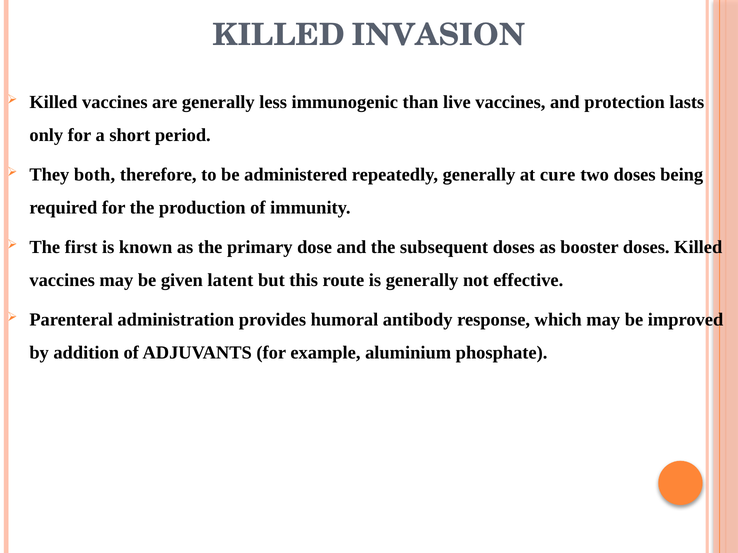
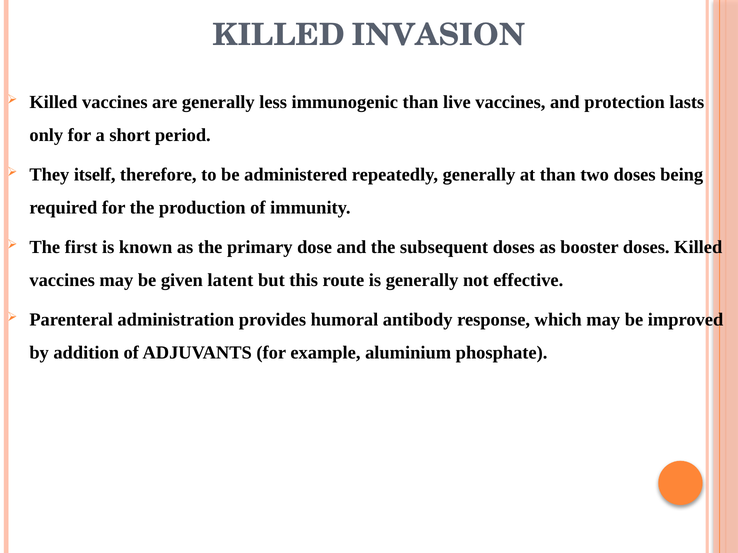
both: both -> itself
at cure: cure -> than
